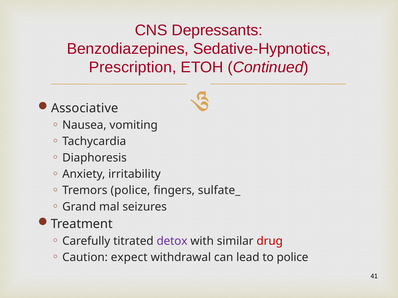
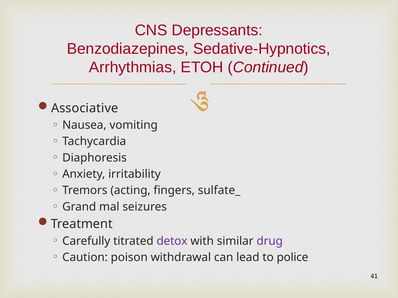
Prescription: Prescription -> Arrhythmias
Tremors police: police -> acting
drug colour: red -> purple
expect: expect -> poison
